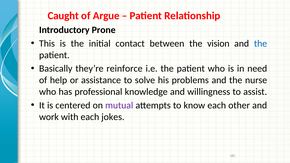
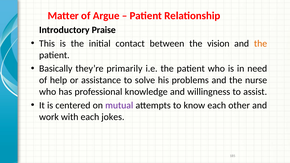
Caught: Caught -> Matter
Prone: Prone -> Praise
the at (261, 43) colour: blue -> orange
reinforce: reinforce -> primarily
